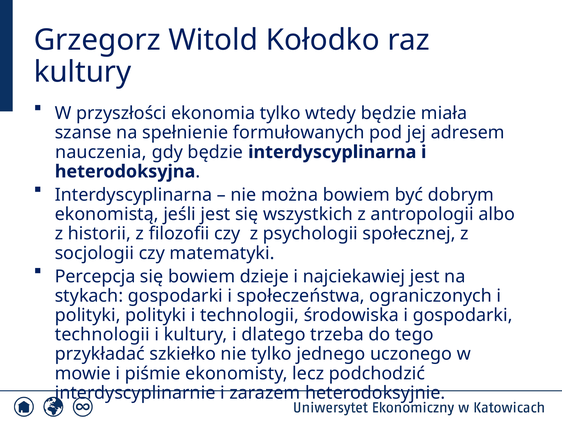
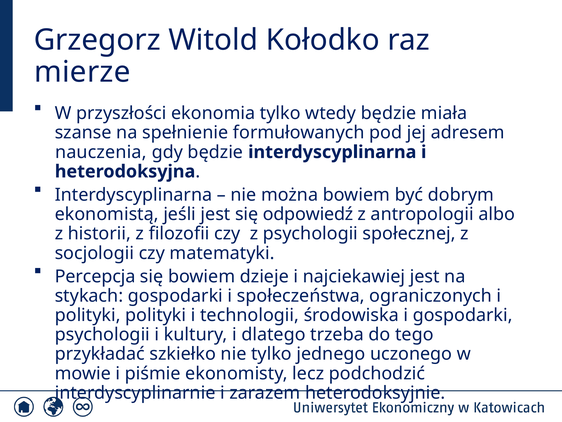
kultury at (82, 72): kultury -> mierze
wszystkich: wszystkich -> odpowiedź
technologii at (102, 334): technologii -> psychologii
